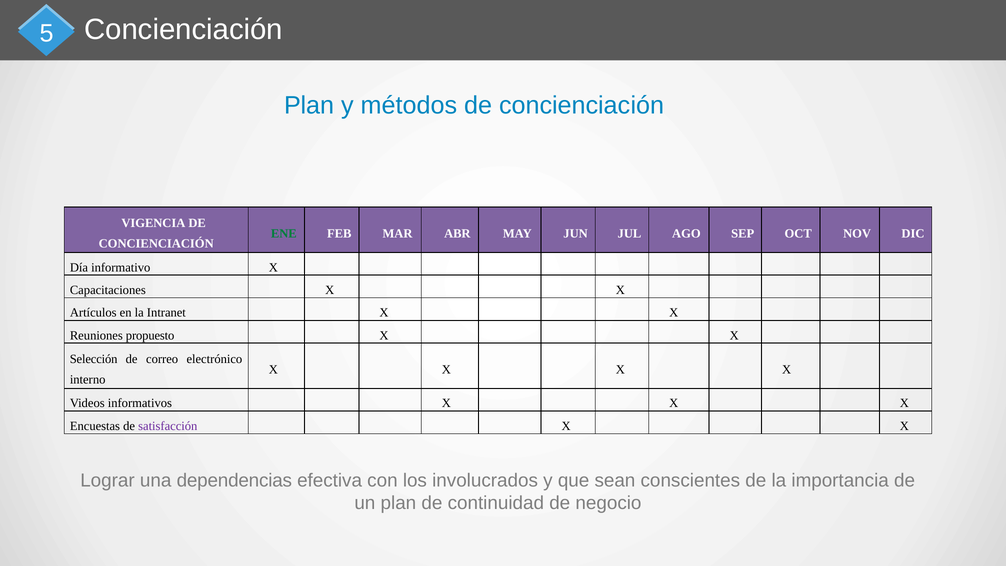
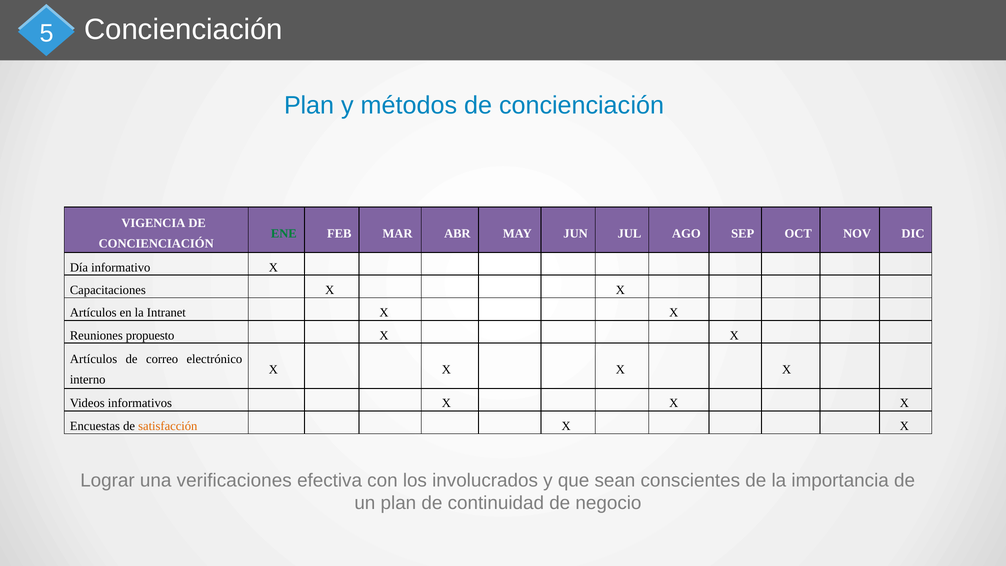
Selección at (94, 359): Selección -> Artículos
satisfacción colour: purple -> orange
dependencias: dependencias -> verificaciones
